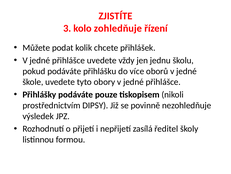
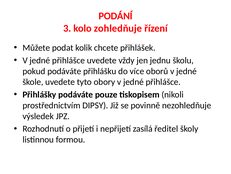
ZJISTÍTE: ZJISTÍTE -> PODÁNÍ
